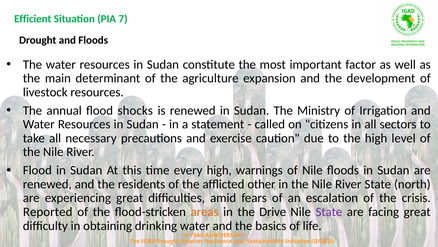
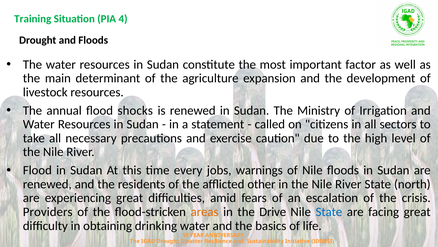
Efficient: Efficient -> Training
7: 7 -> 4
every high: high -> jobs
Reported: Reported -> Providers
State at (329, 211) colour: purple -> blue
